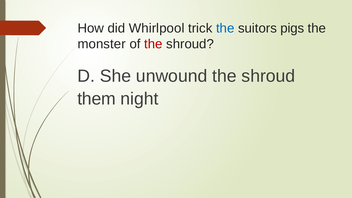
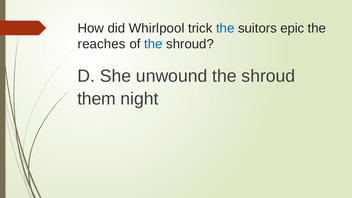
pigs: pigs -> epic
monster: monster -> reaches
the at (153, 44) colour: red -> blue
